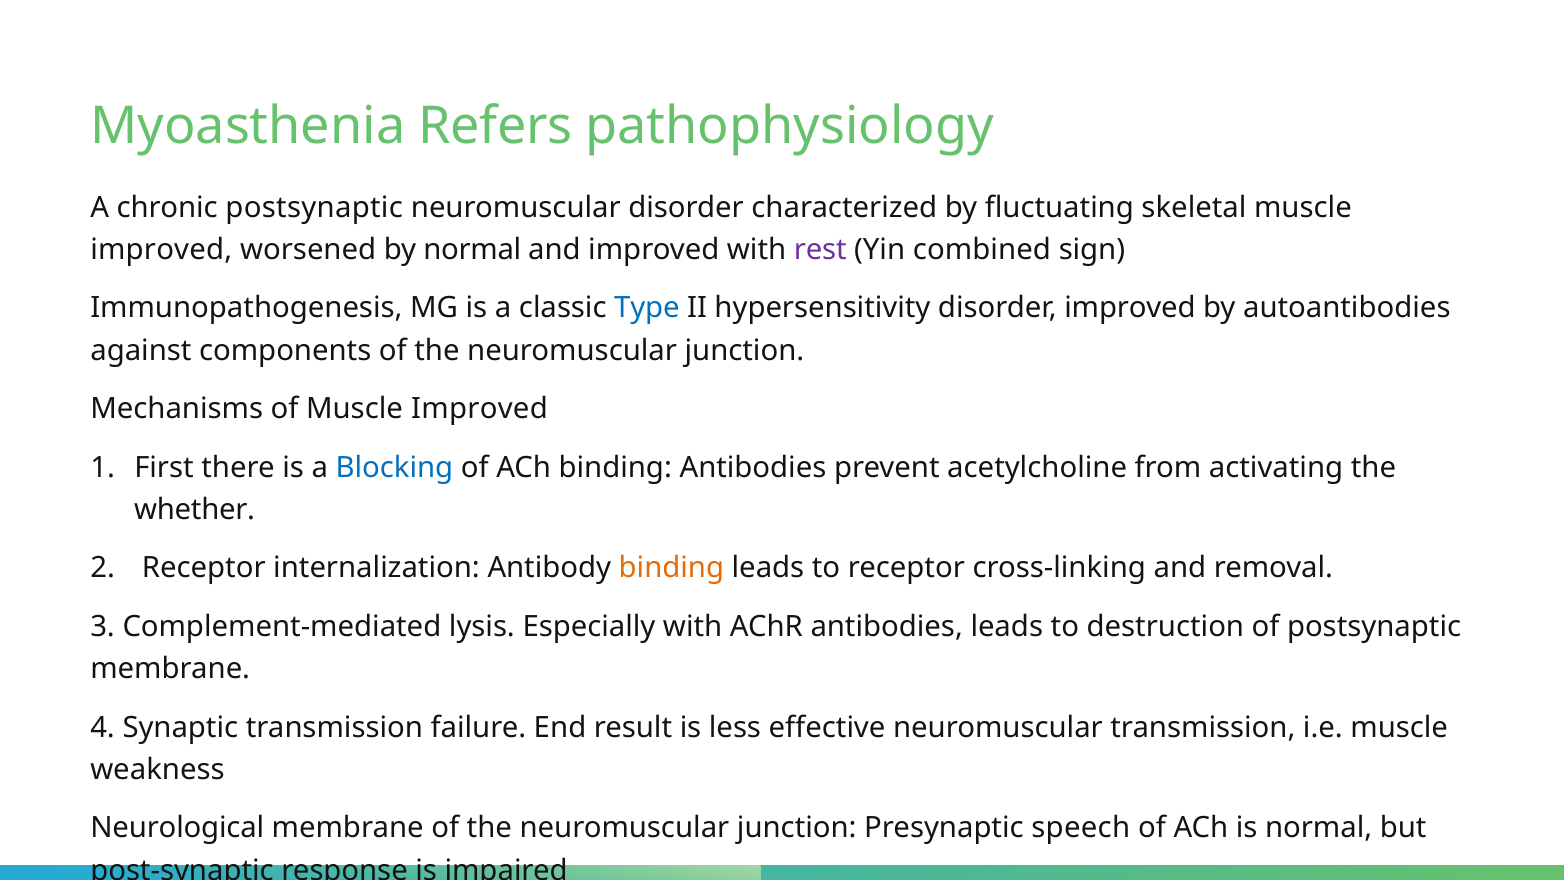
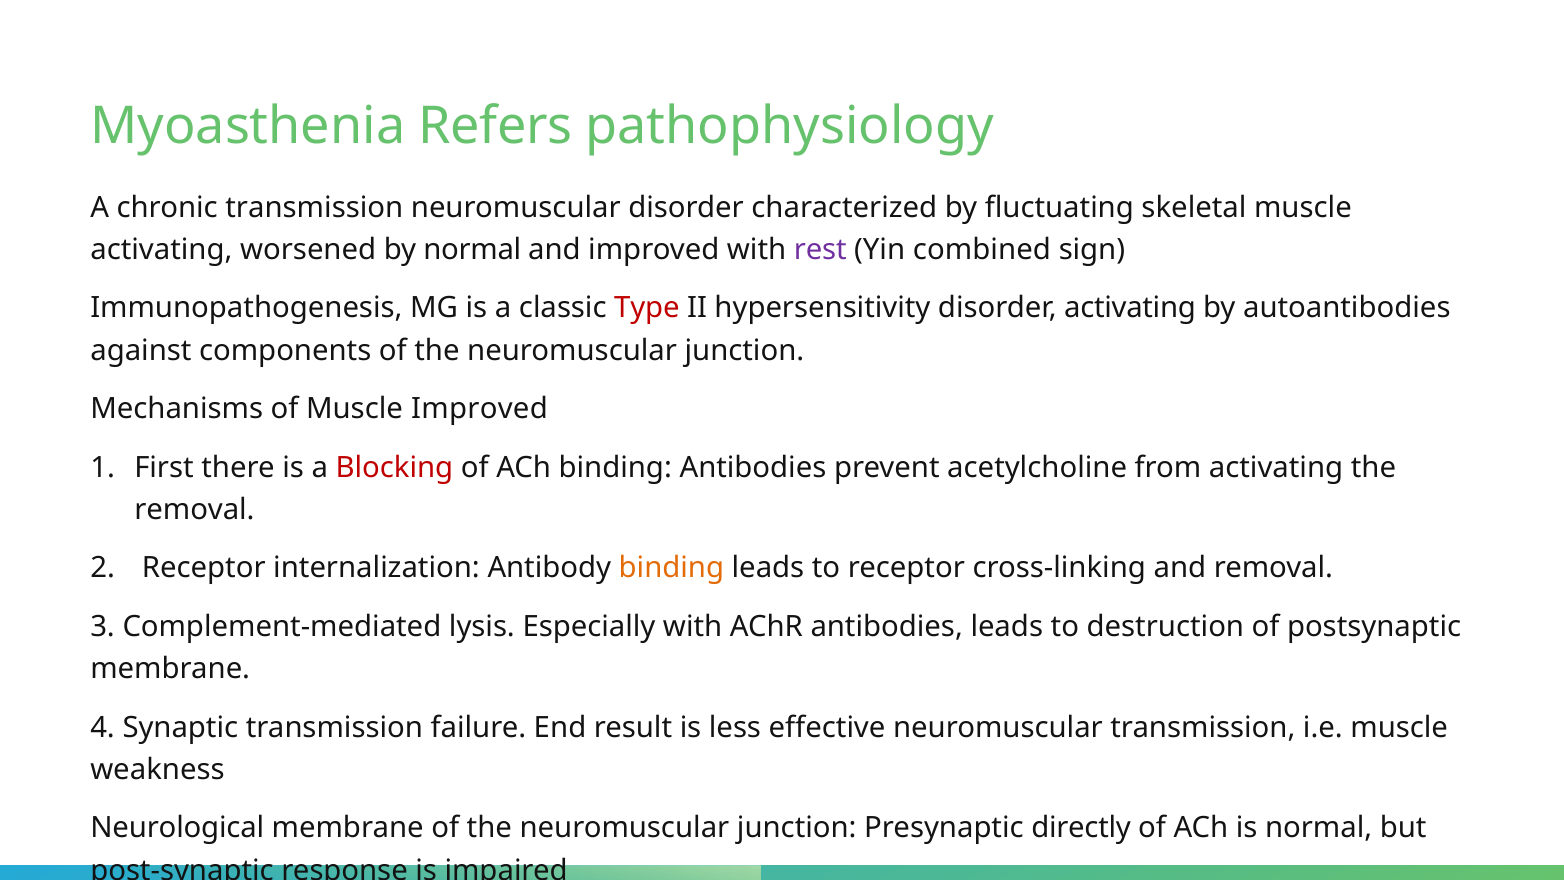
chronic postsynaptic: postsynaptic -> transmission
improved at (161, 250): improved -> activating
Type colour: blue -> red
disorder improved: improved -> activating
Blocking colour: blue -> red
whether at (195, 509): whether -> removal
speech: speech -> directly
